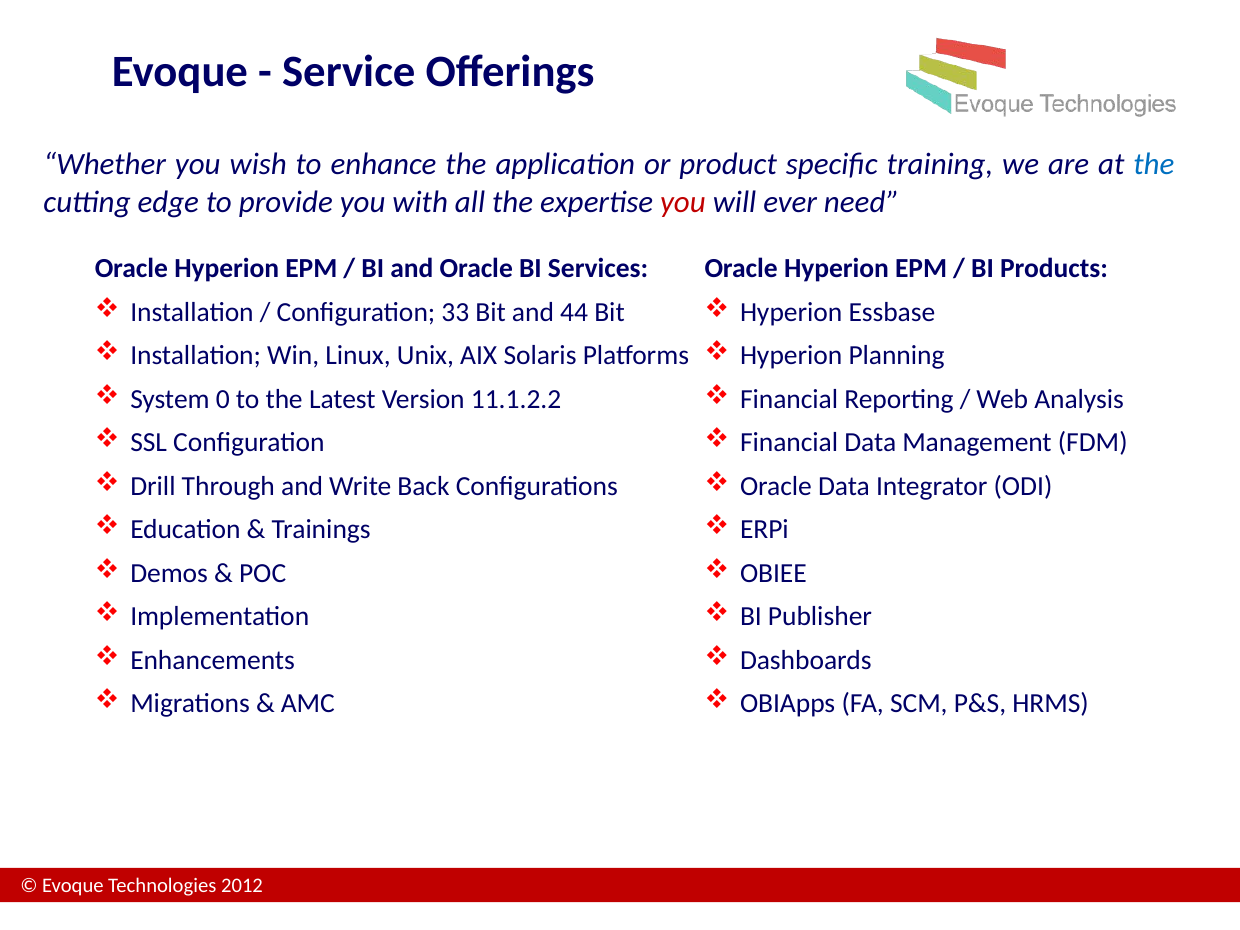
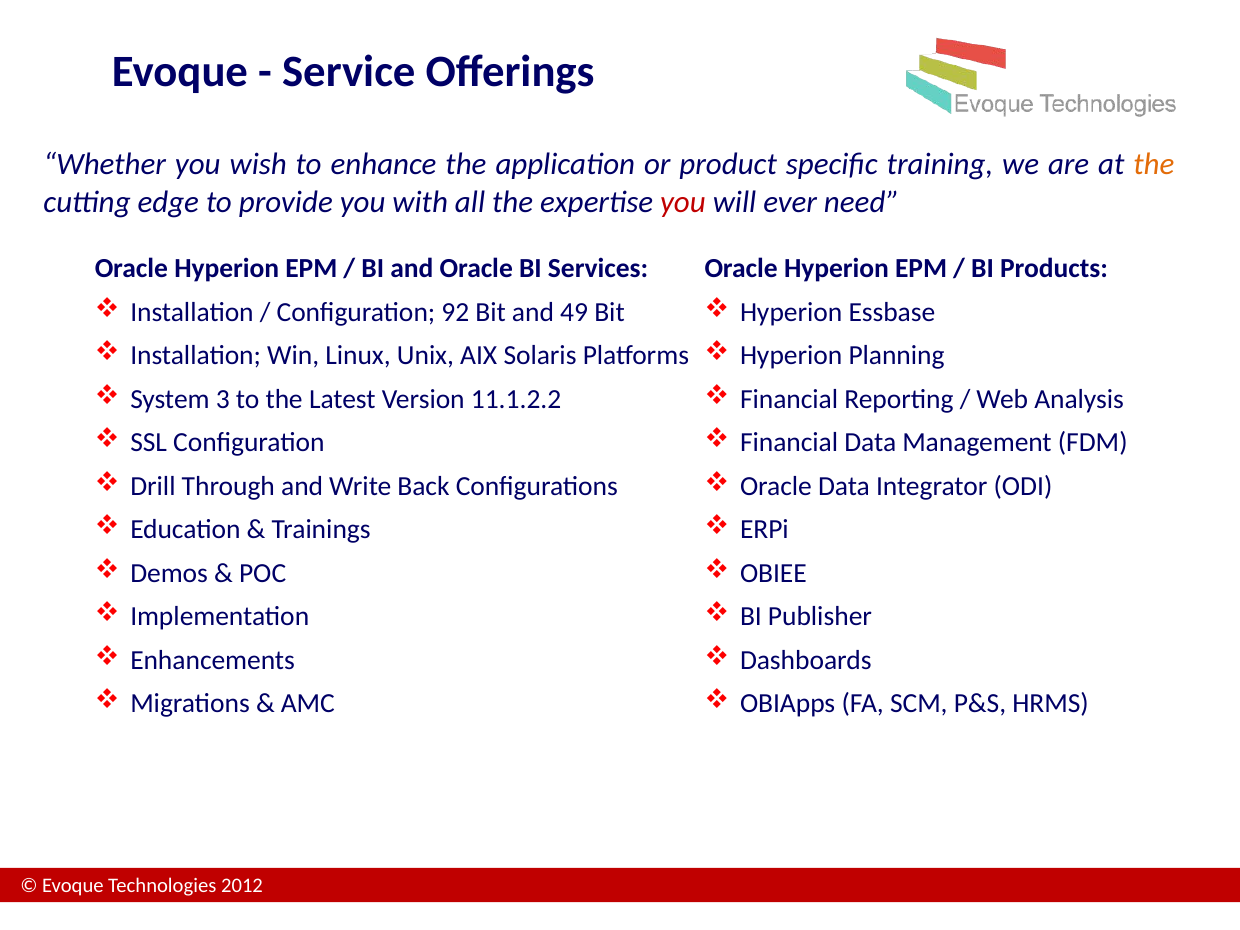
the at (1154, 165) colour: blue -> orange
33: 33 -> 92
44: 44 -> 49
0: 0 -> 3
